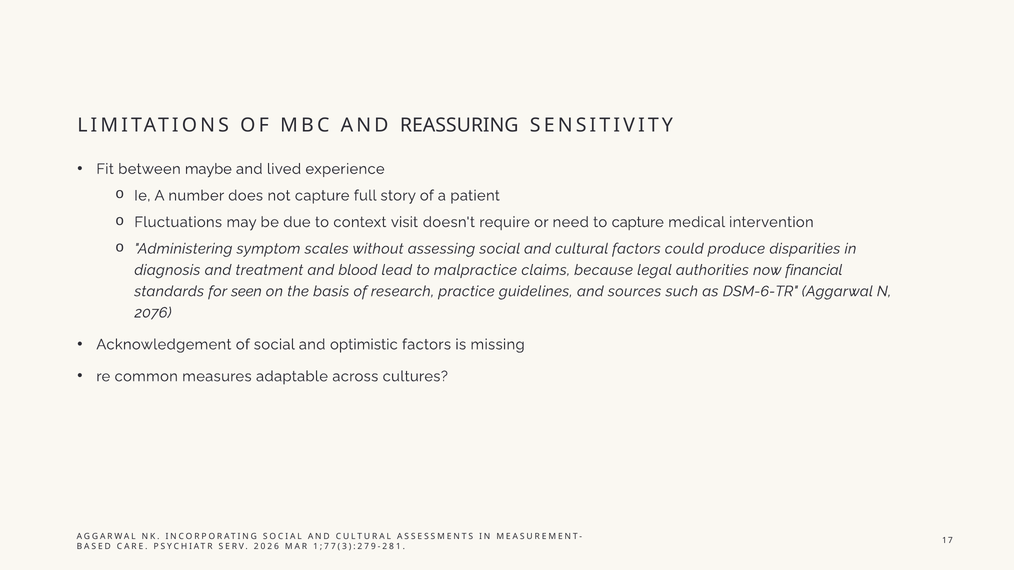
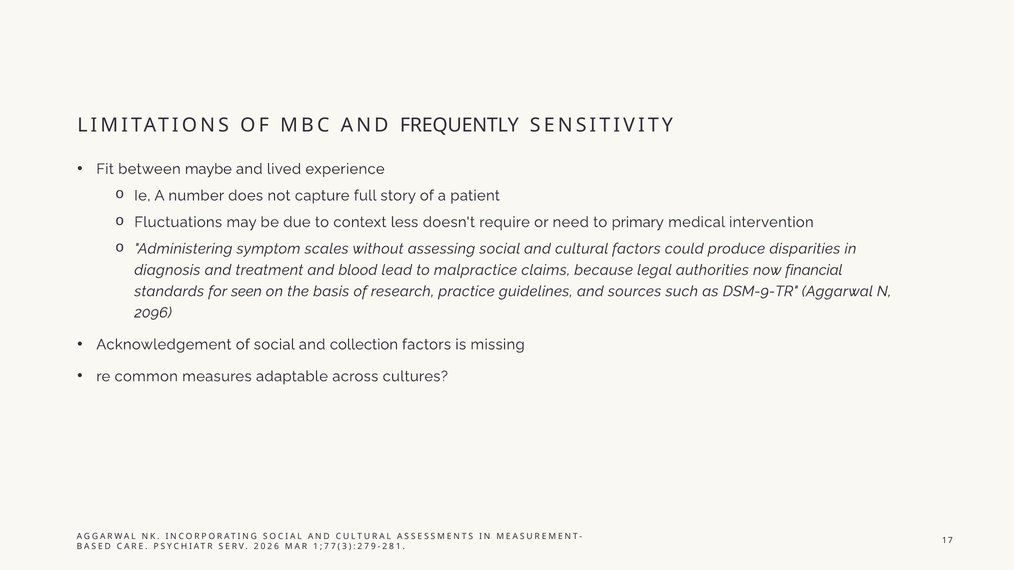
REASSURING: REASSURING -> FREQUENTLY
visit: visit -> less
to capture: capture -> primary
DSM-6-TR: DSM-6-TR -> DSM-9-TR
2076: 2076 -> 2096
optimistic: optimistic -> collection
